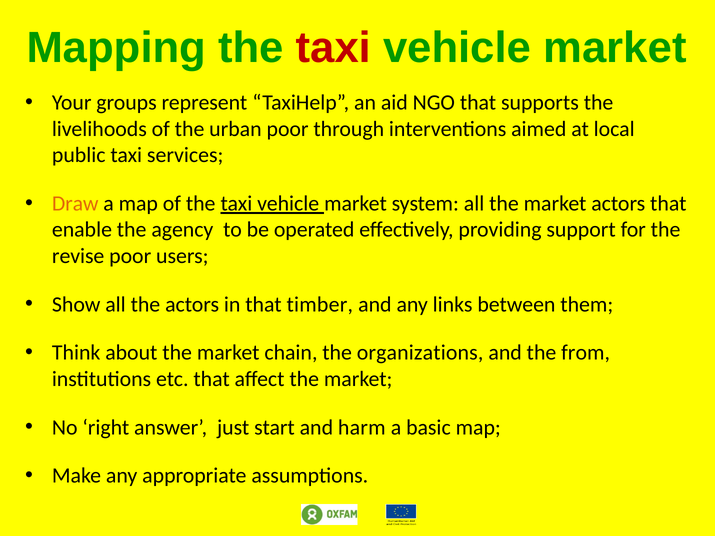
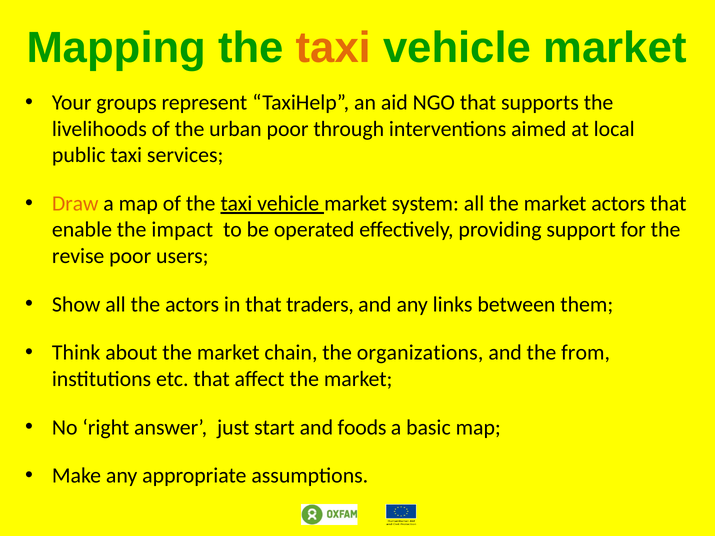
taxi at (333, 48) colour: red -> orange
agency: agency -> impact
timber: timber -> traders
harm: harm -> foods
